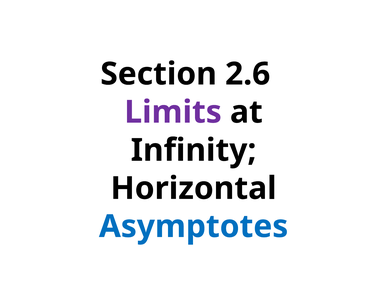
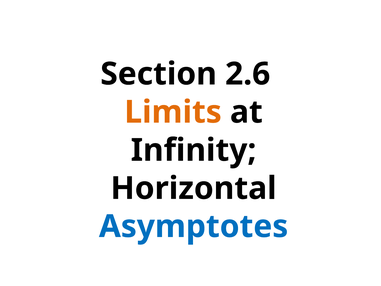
Limits colour: purple -> orange
